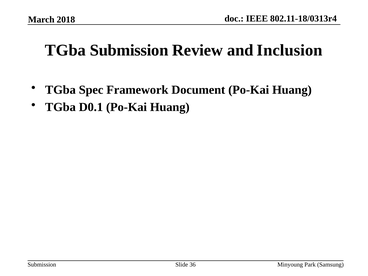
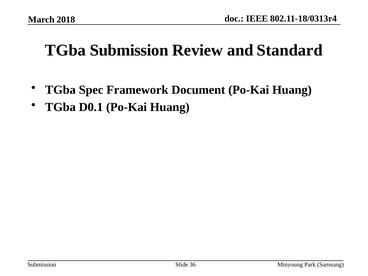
Inclusion: Inclusion -> Standard
